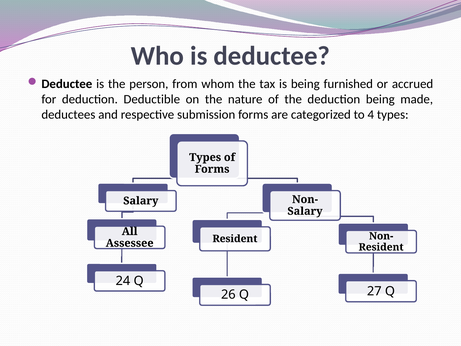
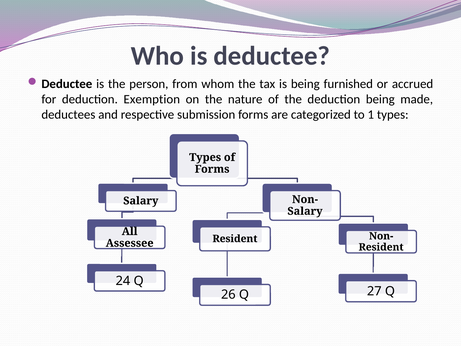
Deductible: Deductible -> Exemption
4: 4 -> 1
